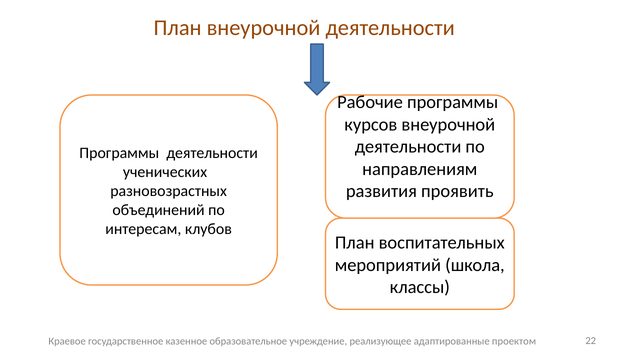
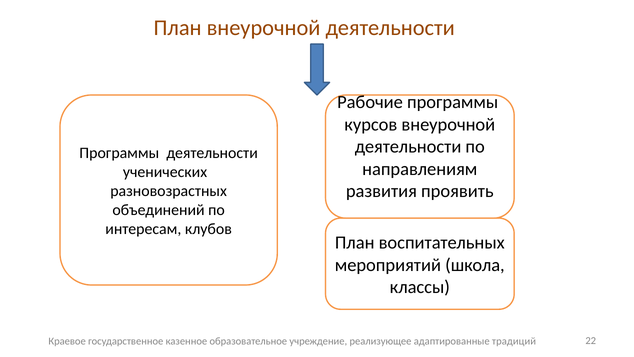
проектом: проектом -> традиций
